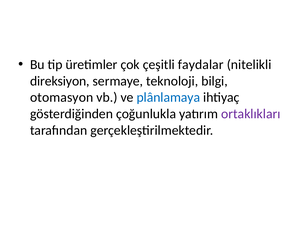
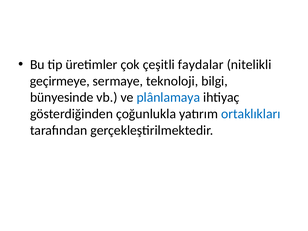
direksiyon: direksiyon -> geçirmeye
otomasyon: otomasyon -> bünyesinde
ortaklıkları colour: purple -> blue
